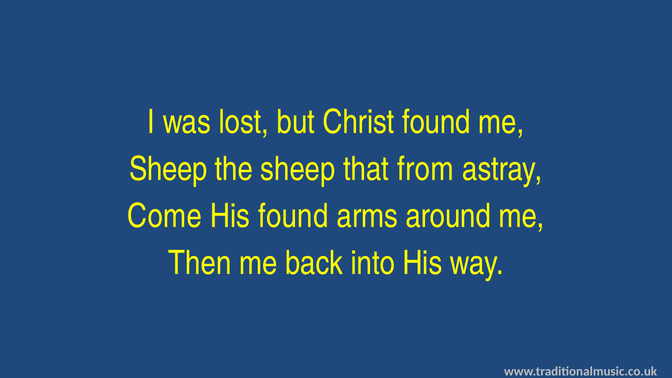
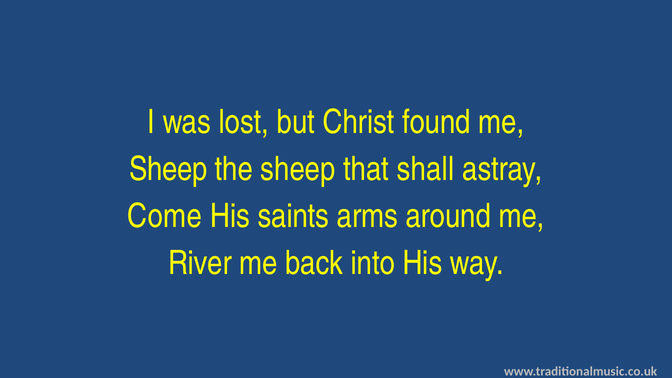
from: from -> shall
His found: found -> saints
Then: Then -> River
